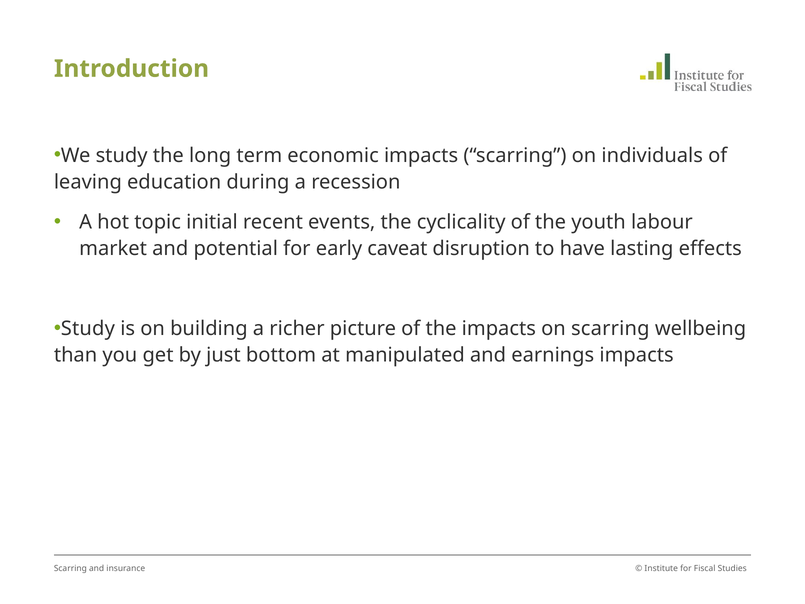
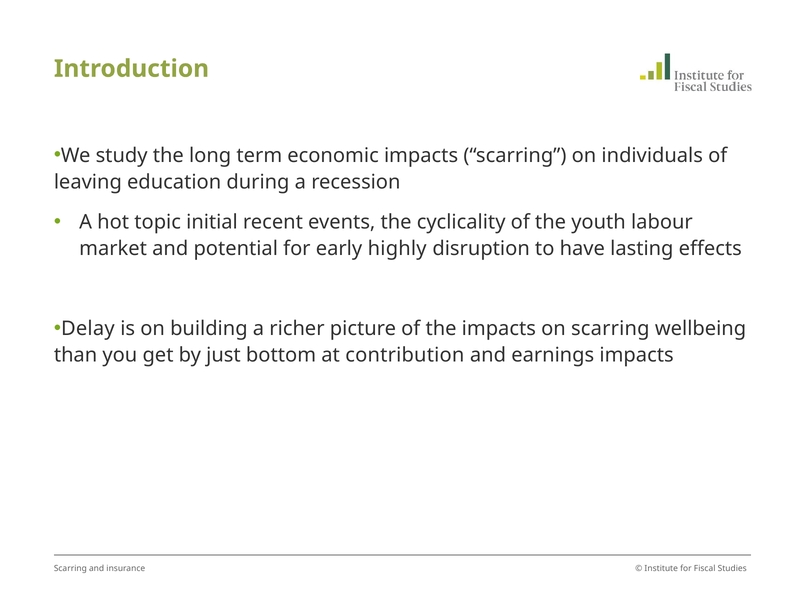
caveat: caveat -> highly
Study at (88, 328): Study -> Delay
manipulated: manipulated -> contribution
